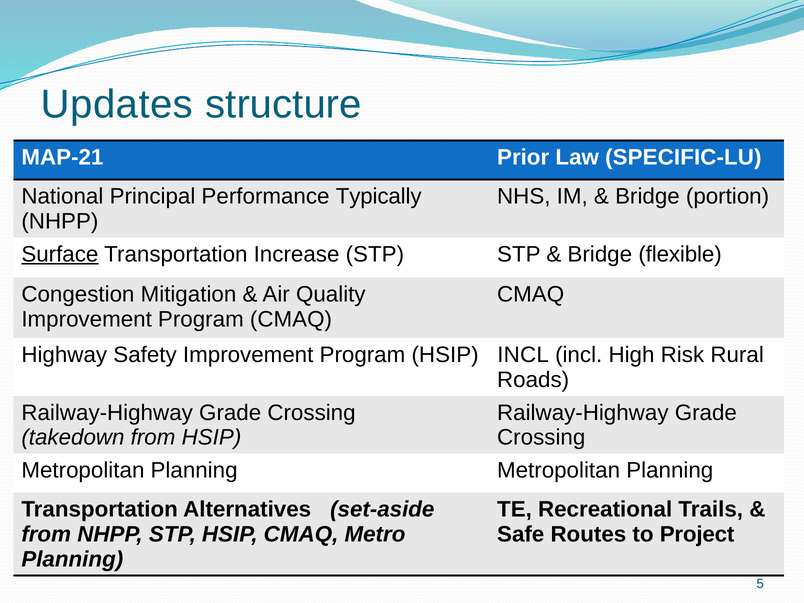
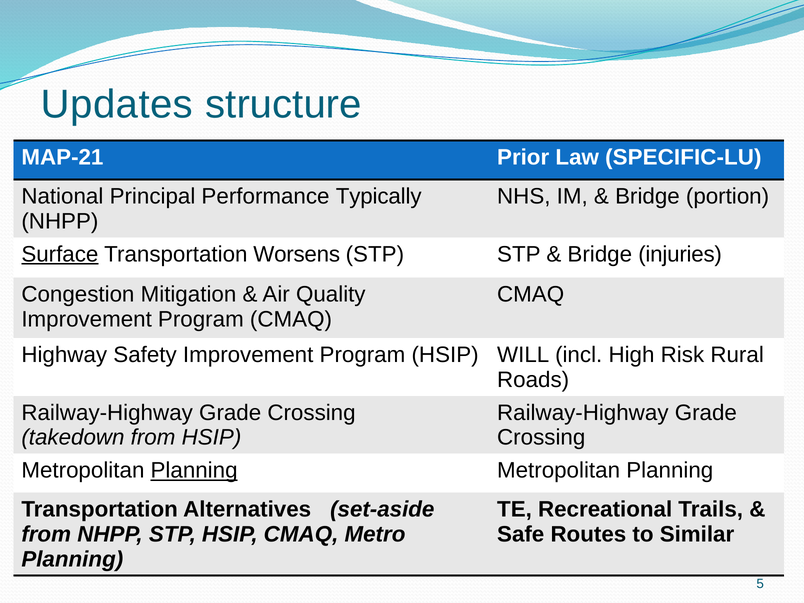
Increase: Increase -> Worsens
flexible: flexible -> injuries
HSIP INCL: INCL -> WILL
Planning at (194, 471) underline: none -> present
Project: Project -> Similar
